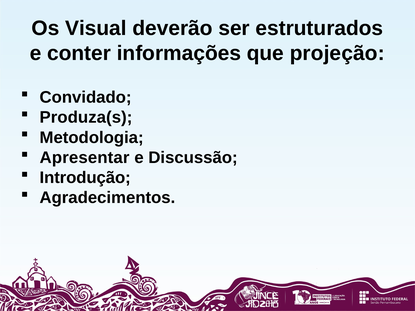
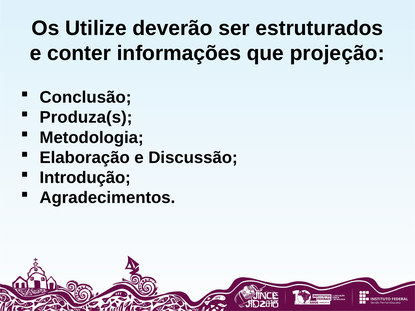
Visual: Visual -> Utilize
Convidado: Convidado -> Conclusão
Apresentar: Apresentar -> Elaboração
